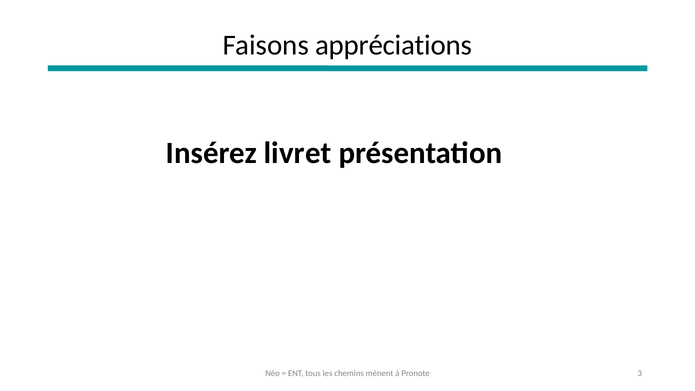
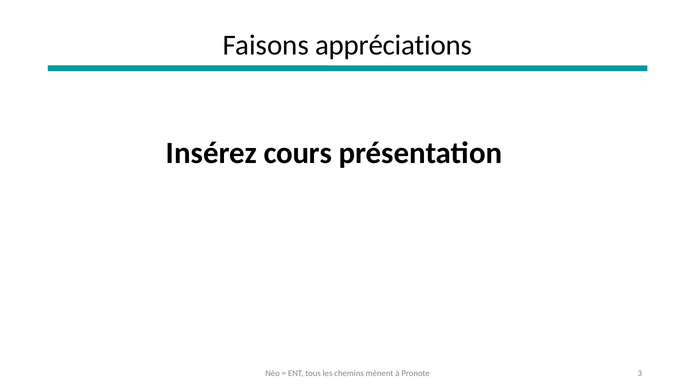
livret: livret -> cours
